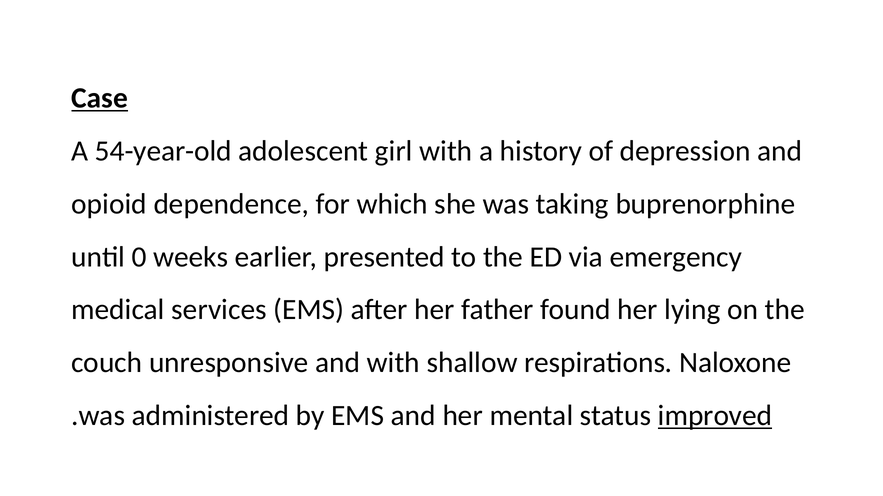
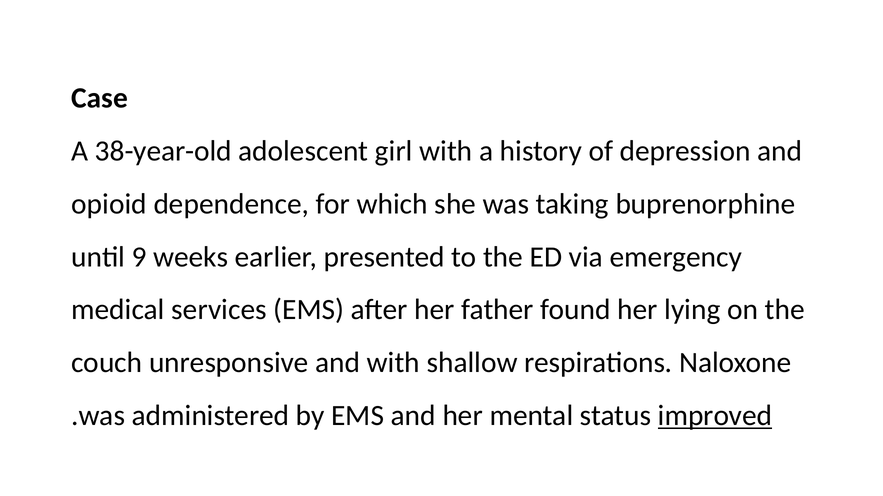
Case underline: present -> none
54-year-old: 54-year-old -> 38-year-old
0: 0 -> 9
